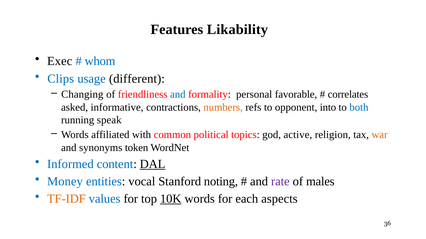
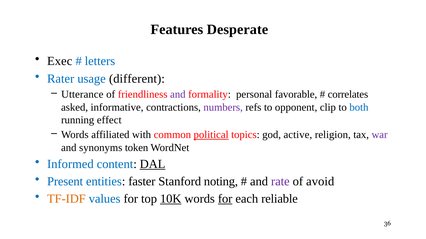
Likability: Likability -> Desperate
whom: whom -> letters
Clips: Clips -> Rater
Changing: Changing -> Utterance
and at (178, 95) colour: blue -> purple
numbers colour: orange -> purple
into: into -> clip
speak: speak -> effect
political underline: none -> present
war colour: orange -> purple
Money: Money -> Present
vocal: vocal -> faster
males: males -> avoid
for at (225, 199) underline: none -> present
aspects: aspects -> reliable
